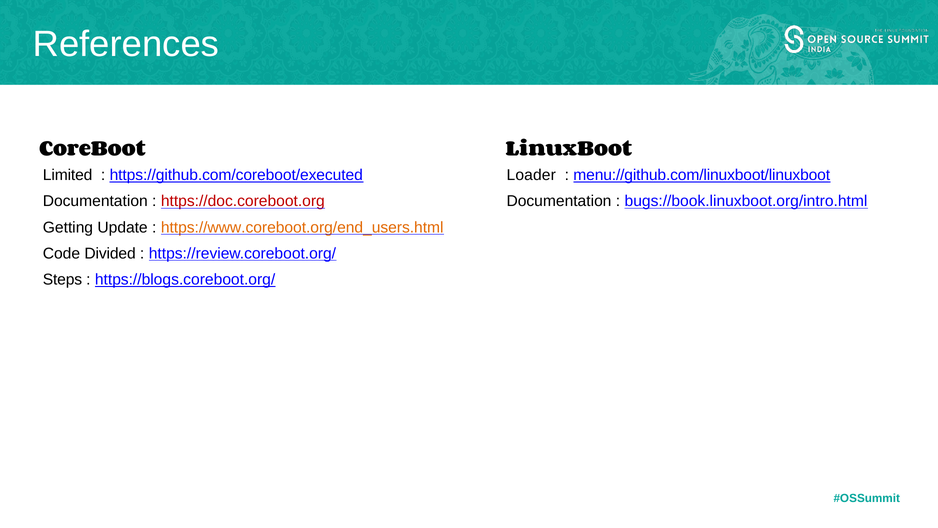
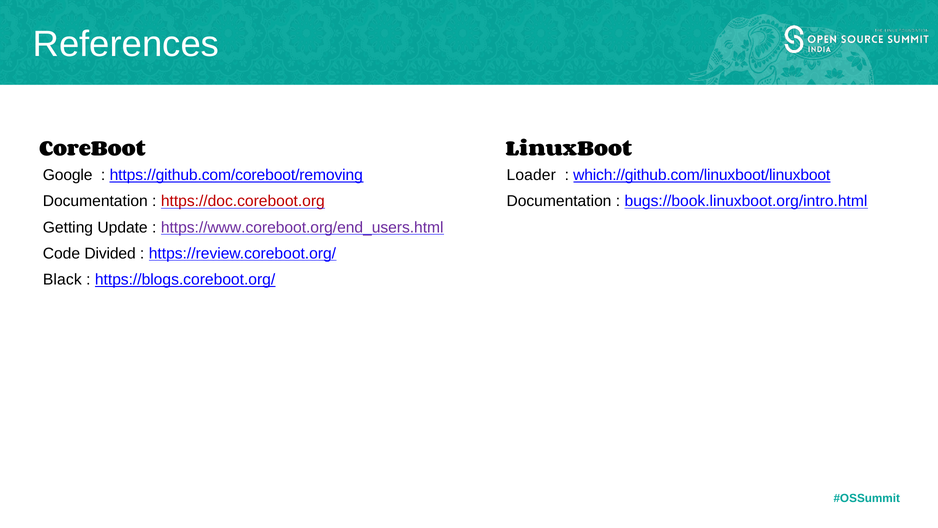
Limited: Limited -> Google
https://github.com/coreboot/executed: https://github.com/coreboot/executed -> https://github.com/coreboot/removing
menu://github.com/linuxboot/linuxboot: menu://github.com/linuxboot/linuxboot -> which://github.com/linuxboot/linuxboot
https://www.coreboot.org/end_users.html colour: orange -> purple
Steps: Steps -> Black
